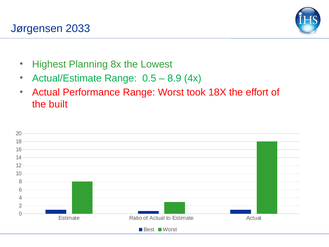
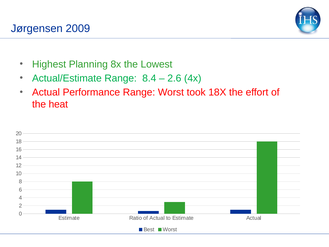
2033: 2033 -> 2009
0.5: 0.5 -> 8.4
8.9: 8.9 -> 2.6
built: built -> heat
